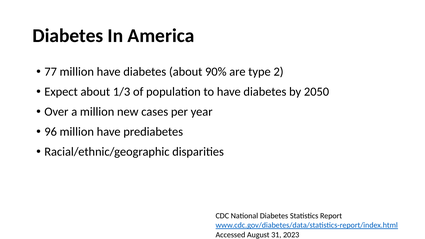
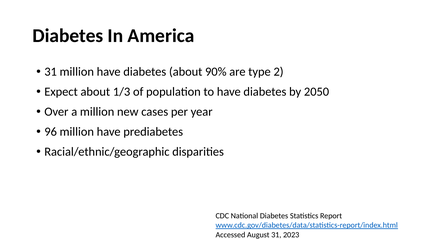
77 at (51, 72): 77 -> 31
